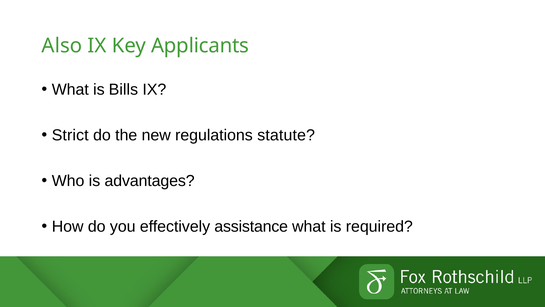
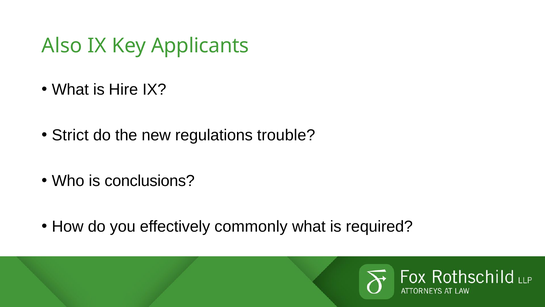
Bills: Bills -> Hire
statute: statute -> trouble
advantages: advantages -> conclusions
assistance: assistance -> commonly
